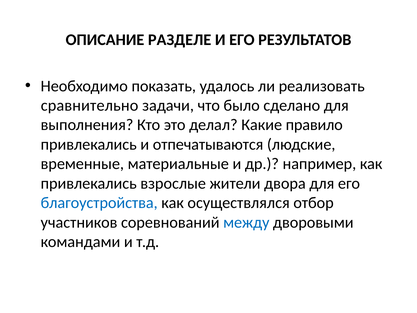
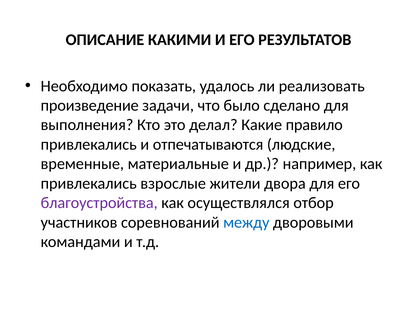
РАЗДЕЛЕ: РАЗДЕЛЕ -> КАКИМИ
сравнительно: сравнительно -> произведение
благоустройства colour: blue -> purple
